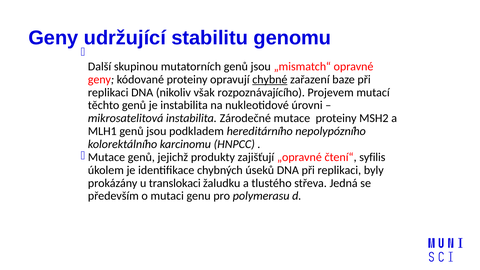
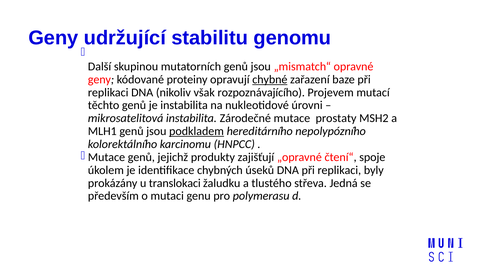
mutace proteiny: proteiny -> prostaty
podkladem underline: none -> present
syfilis: syfilis -> spoje
